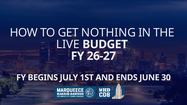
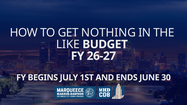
LIVE: LIVE -> LIKE
